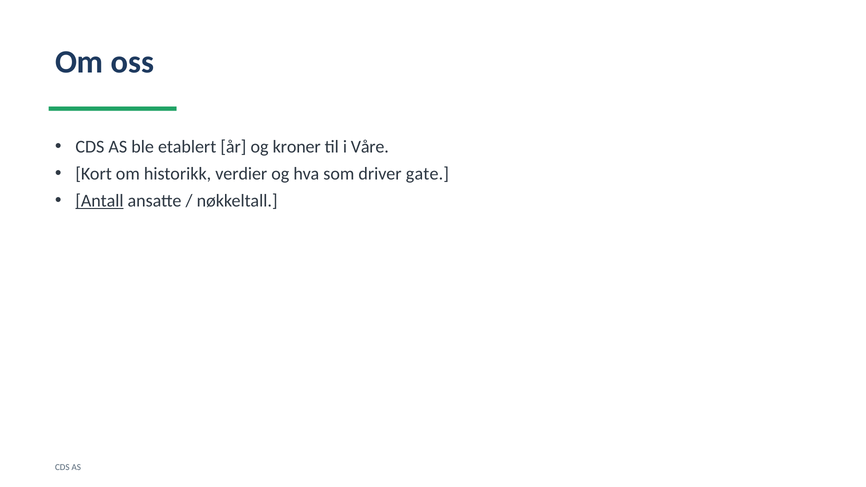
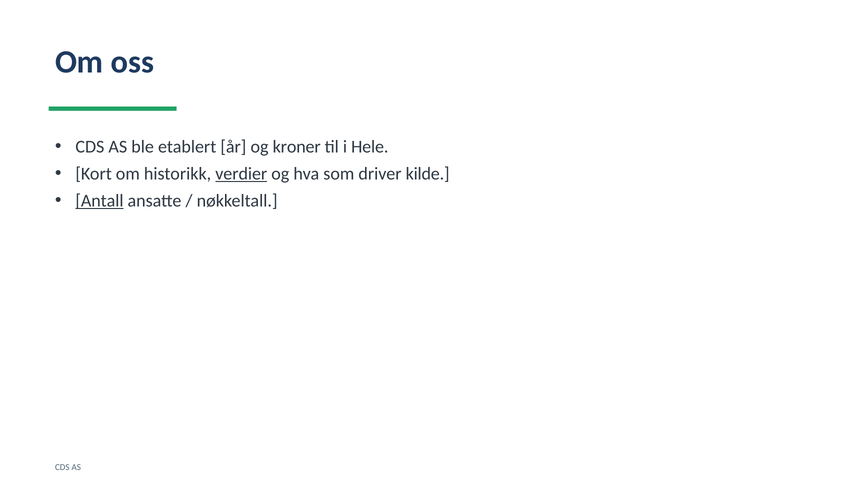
Våre: Våre -> Hele
verdier underline: none -> present
gate: gate -> kilde
